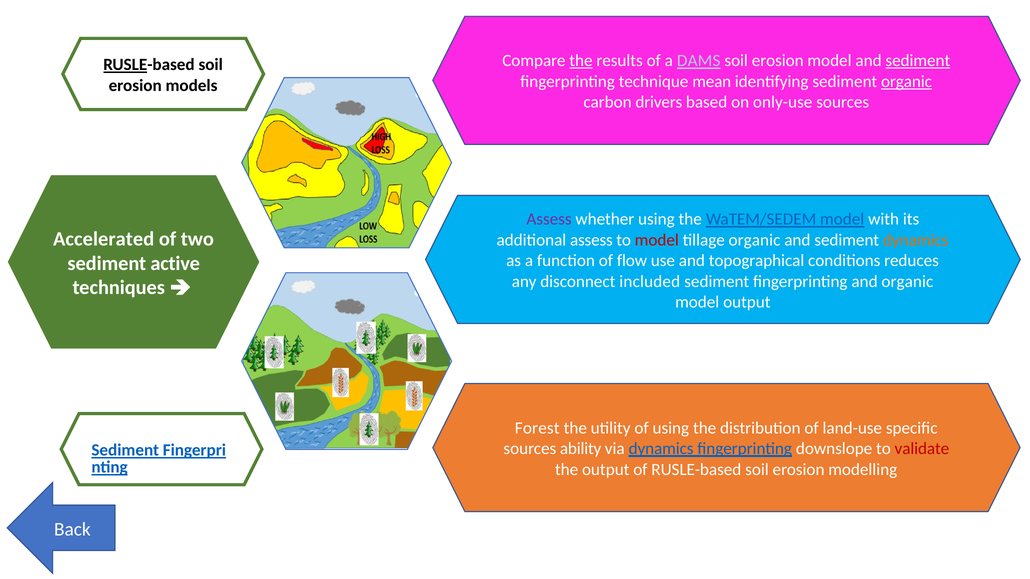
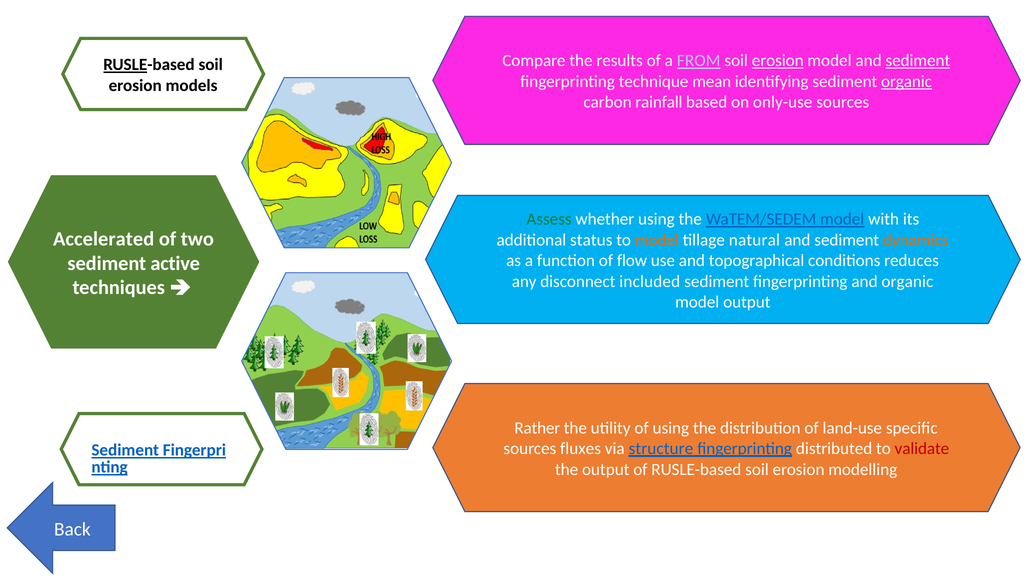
the at (581, 61) underline: present -> none
DAMS: DAMS -> FROM
erosion at (778, 61) underline: none -> present
drivers: drivers -> rainfall
Assess at (549, 219) colour: purple -> green
additional assess: assess -> status
model at (657, 240) colour: red -> orange
tillage organic: organic -> natural
Forest: Forest -> Rather
ability: ability -> fluxes
via dynamics: dynamics -> structure
downslope: downslope -> distributed
